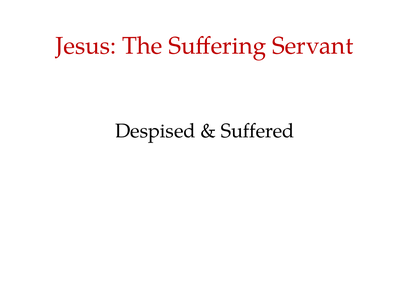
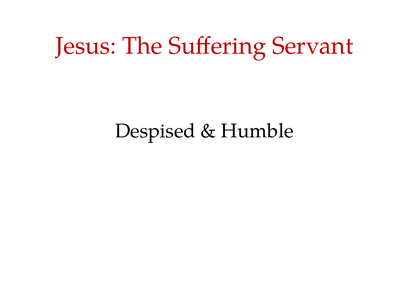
Suffered: Suffered -> Humble
